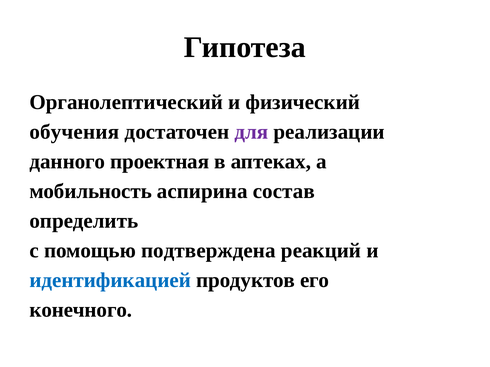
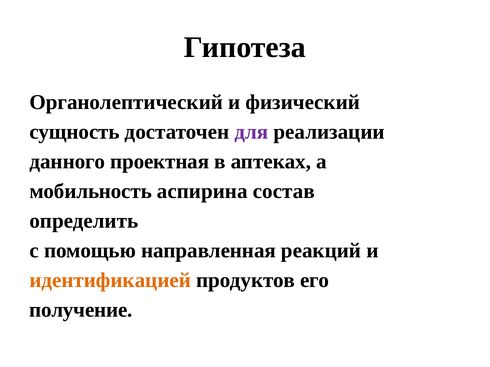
обучения: обучения -> сущность
подтверждена: подтверждена -> направленная
идентификацией colour: blue -> orange
конечного: конечного -> получение
